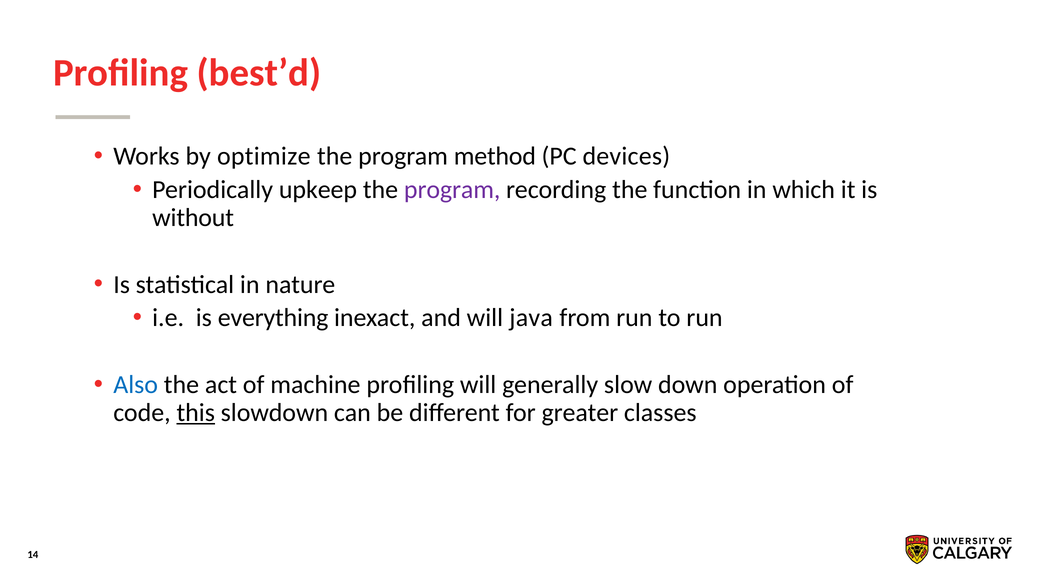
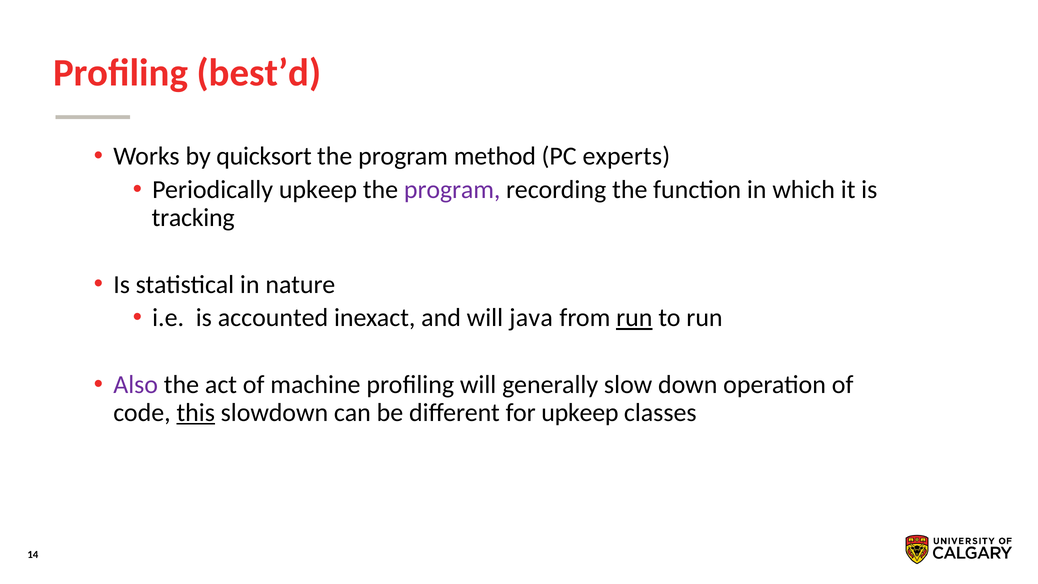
optimize: optimize -> quicksort
devices: devices -> experts
without: without -> tracking
everything: everything -> accounted
run at (634, 318) underline: none -> present
Also colour: blue -> purple
for greater: greater -> upkeep
